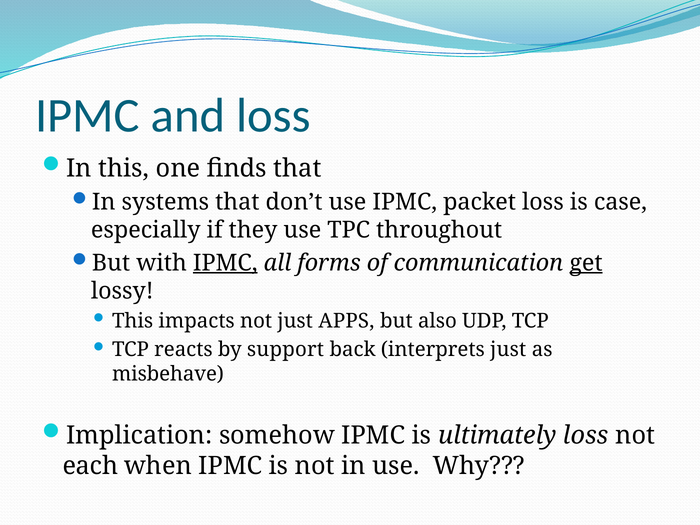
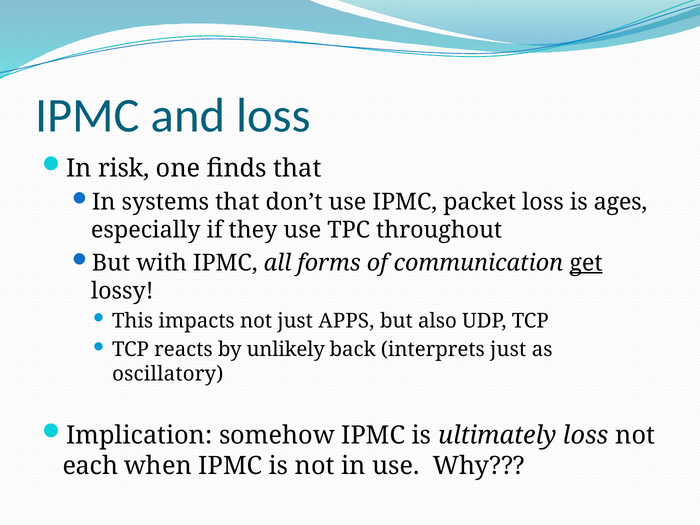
In this: this -> risk
case: case -> ages
IPMC at (225, 263) underline: present -> none
support: support -> unlikely
misbehave: misbehave -> oscillatory
